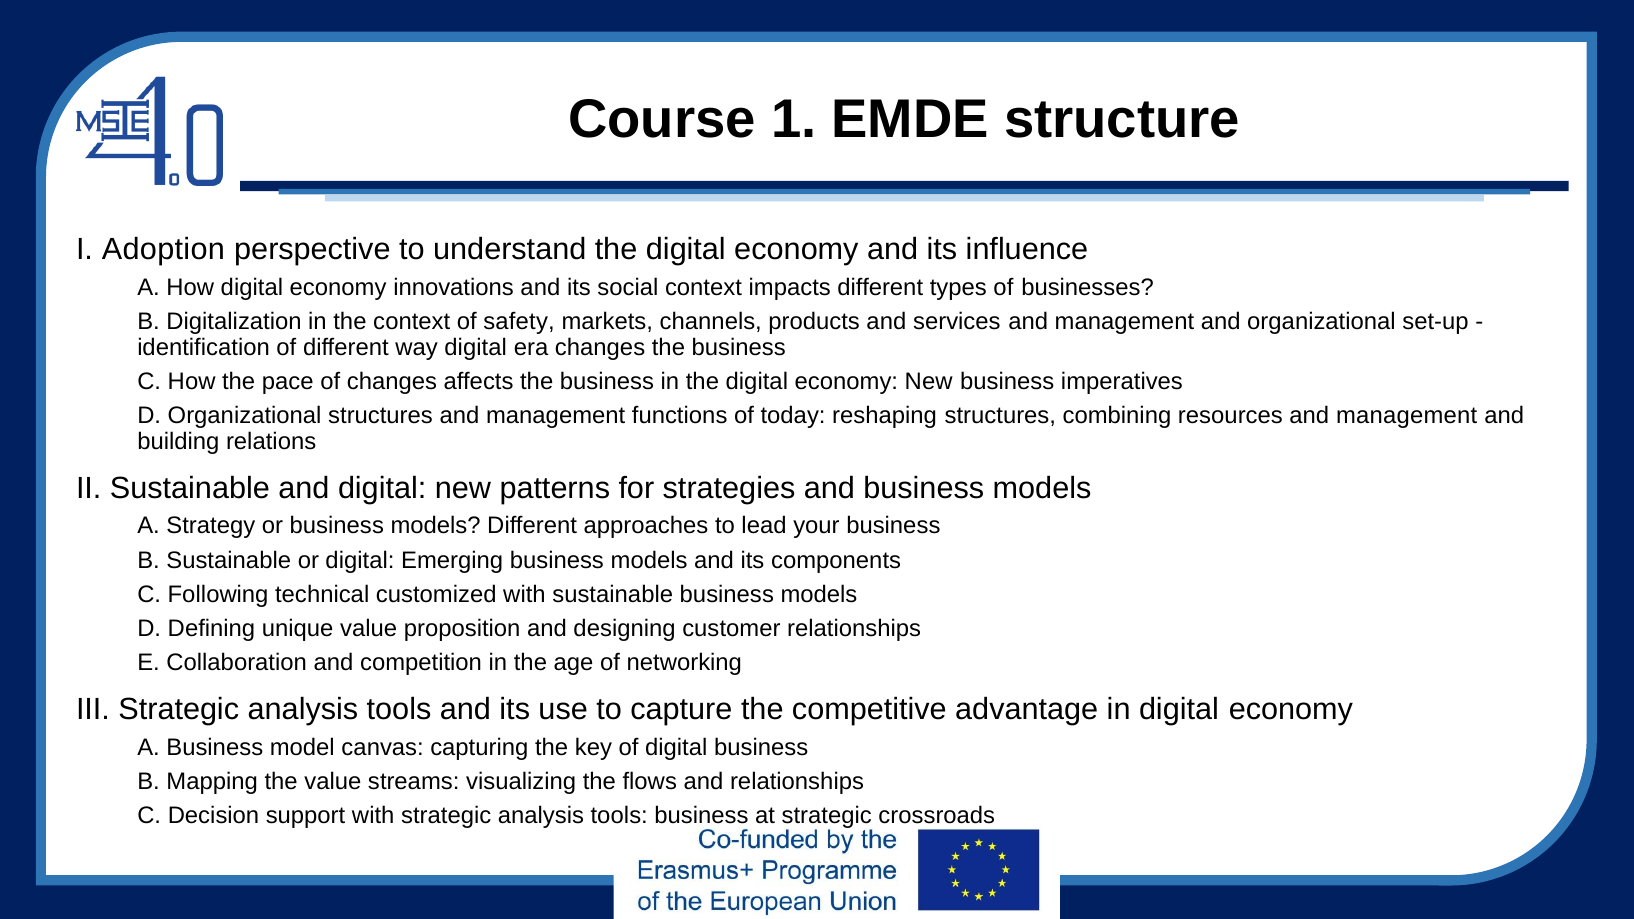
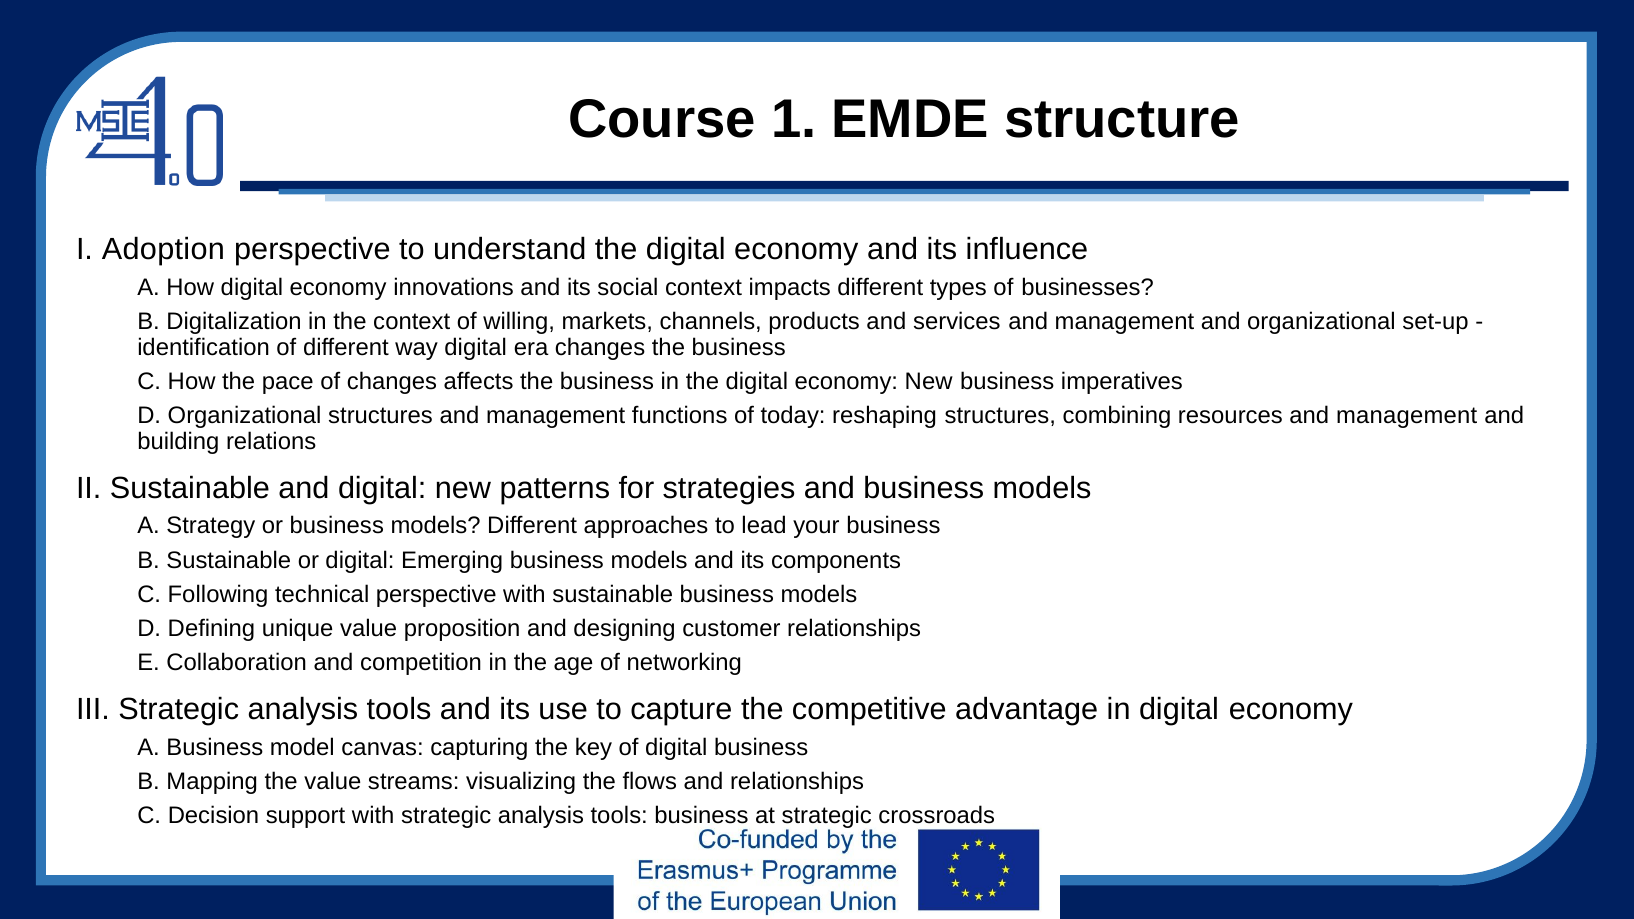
safety: safety -> willing
technical customized: customized -> perspective
